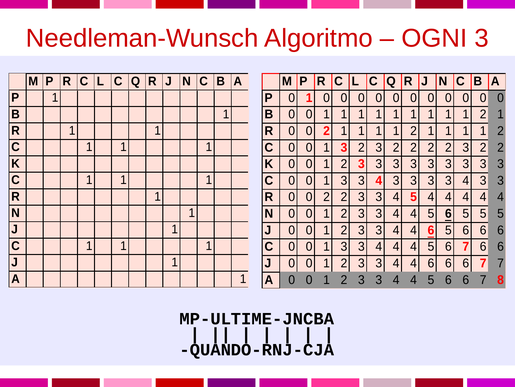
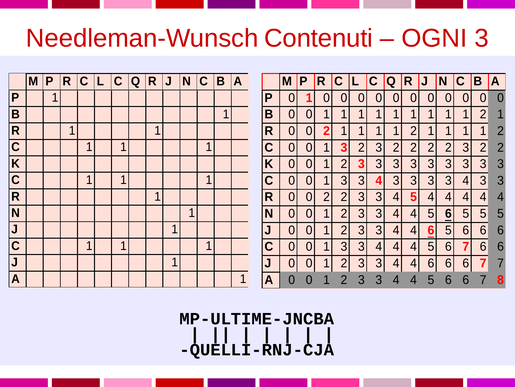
Algoritmo: Algoritmo -> Contenuti
QUANDO-RNJ-CJA: QUANDO-RNJ-CJA -> QUELLI-RNJ-CJA
